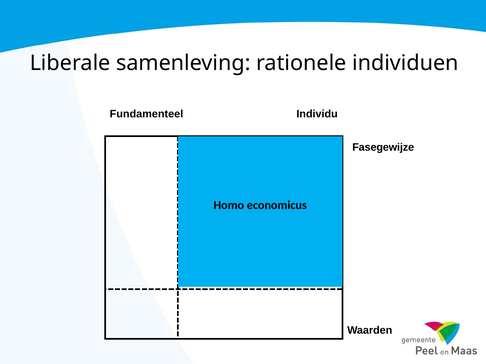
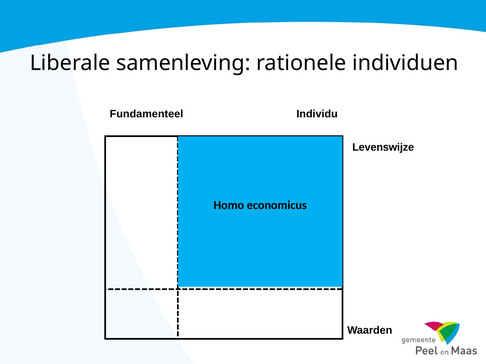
Fasegewijze: Fasegewijze -> Levenswijze
